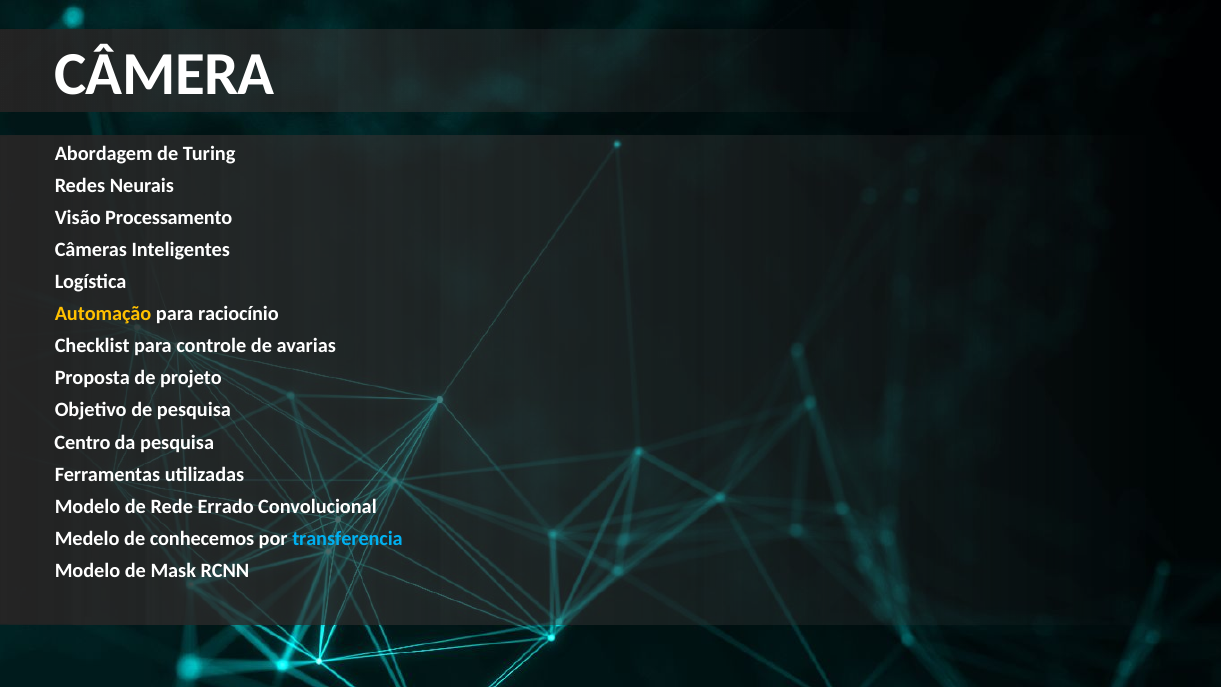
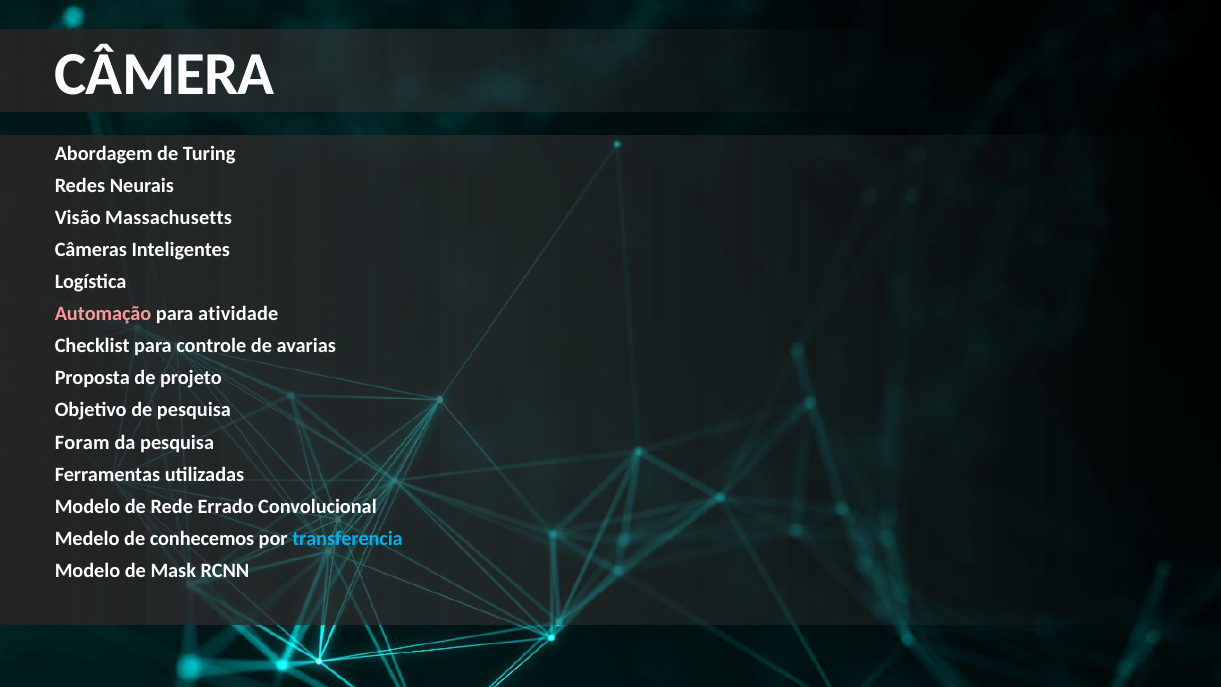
Processamento: Processamento -> Massachusetts
Automação colour: yellow -> pink
raciocínio: raciocínio -> atividade
Centro: Centro -> Foram
